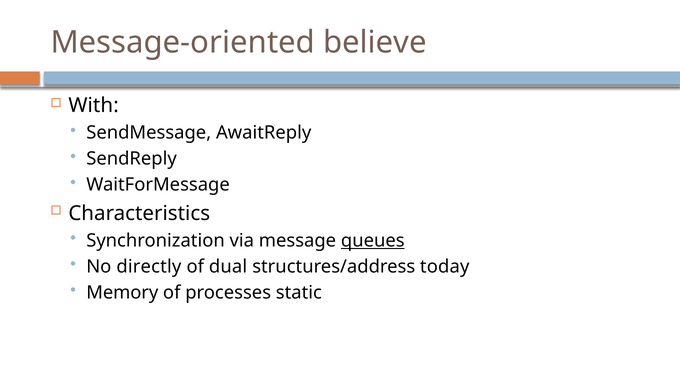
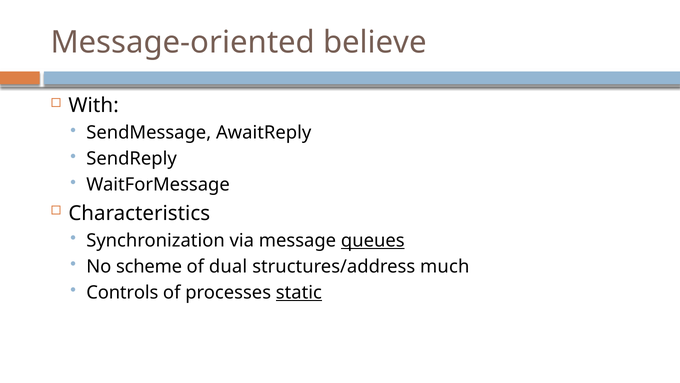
directly: directly -> scheme
today: today -> much
Memory: Memory -> Controls
static underline: none -> present
